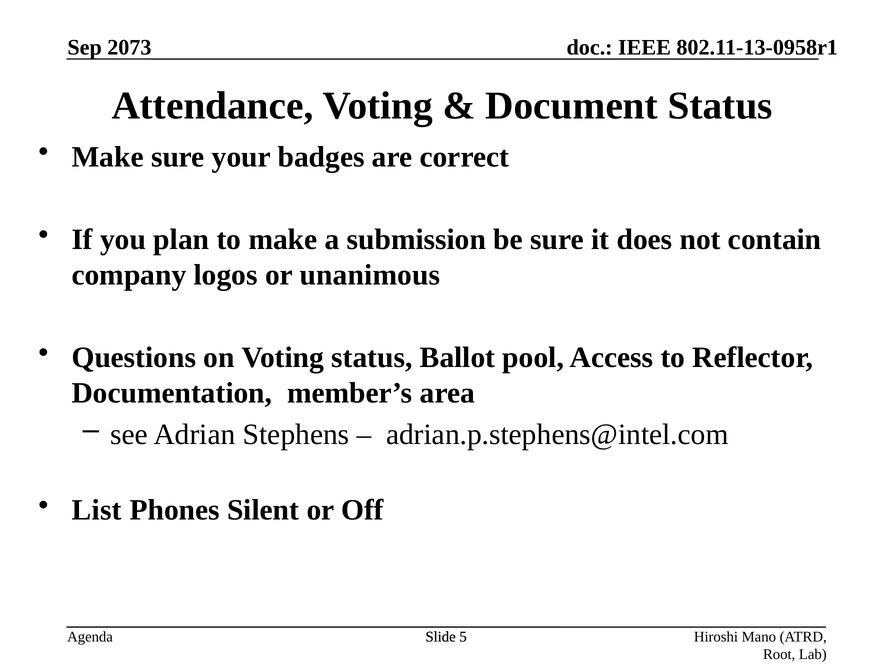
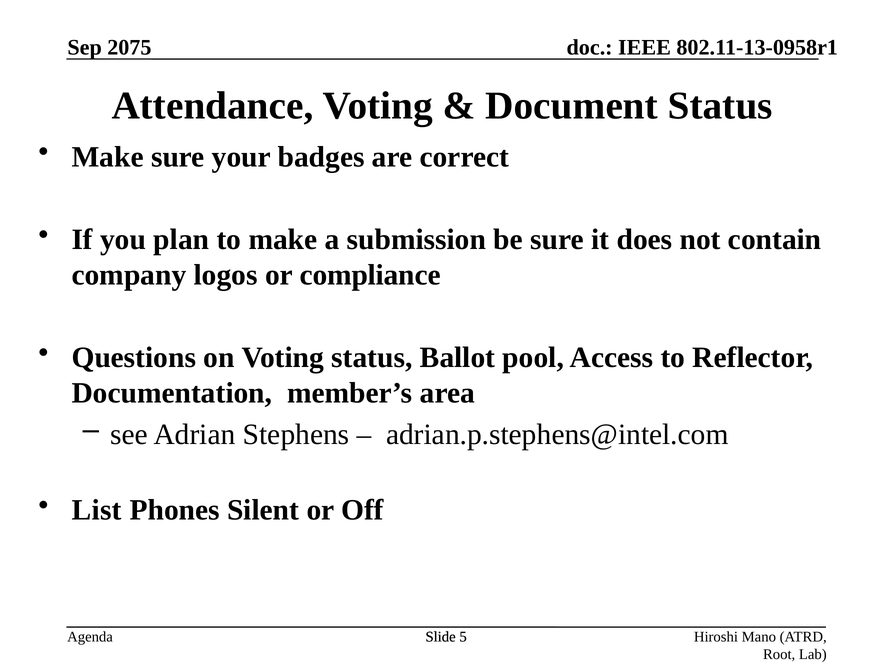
2073: 2073 -> 2075
unanimous: unanimous -> compliance
